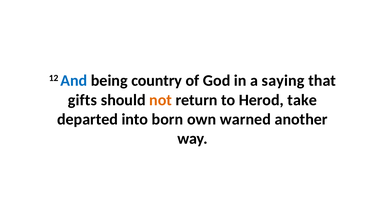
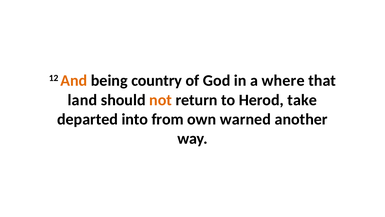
And colour: blue -> orange
saying: saying -> where
gifts: gifts -> land
born: born -> from
